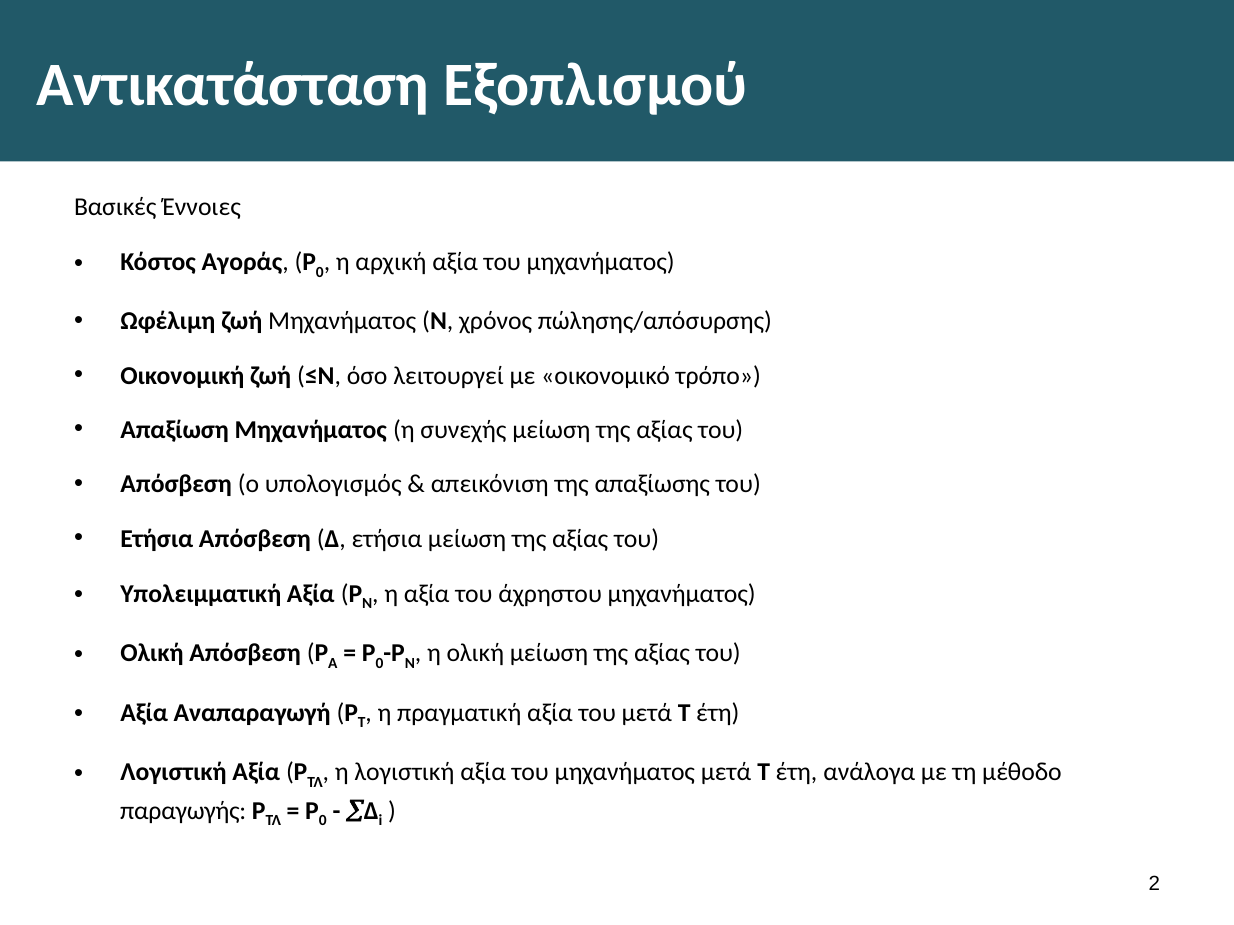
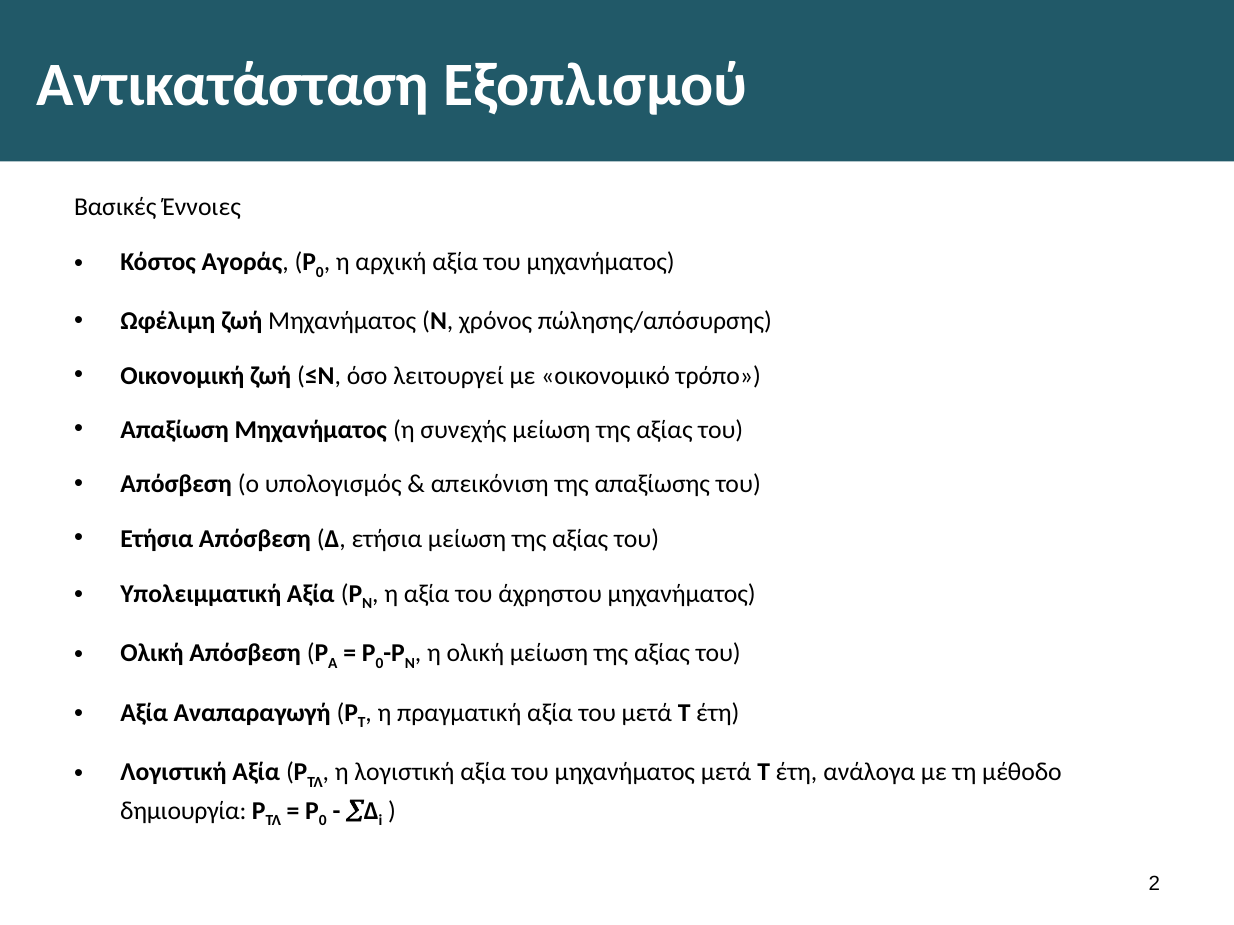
παραγωγής: παραγωγής -> δημιουργία
